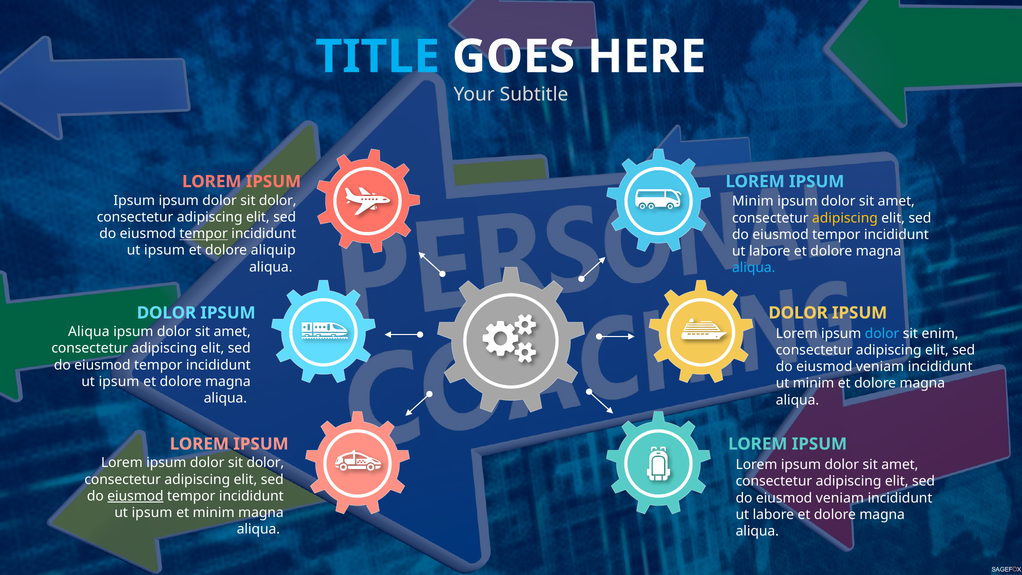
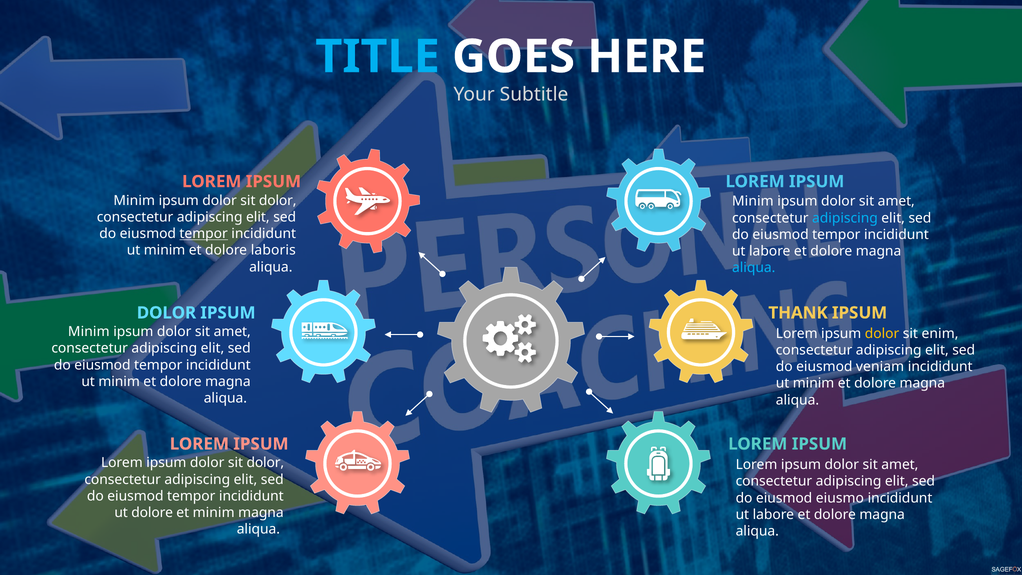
Ipsum at (134, 200): Ipsum -> Minim
adipiscing at (845, 218) colour: yellow -> light blue
ipsum at (164, 250): ipsum -> minim
aliquip: aliquip -> laboris
DOLOR at (798, 313): DOLOR -> THANK
Aliqua at (89, 332): Aliqua -> Minim
dolor at (882, 333) colour: light blue -> yellow
ipsum at (119, 381): ipsum -> minim
eiusmod at (135, 496) underline: present -> none
veniam at (840, 498): veniam -> eiusmo
ipsum at (152, 513): ipsum -> dolore
